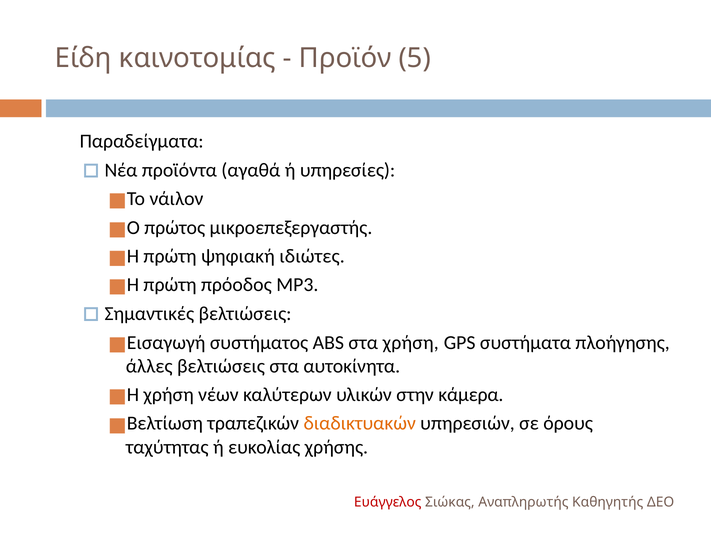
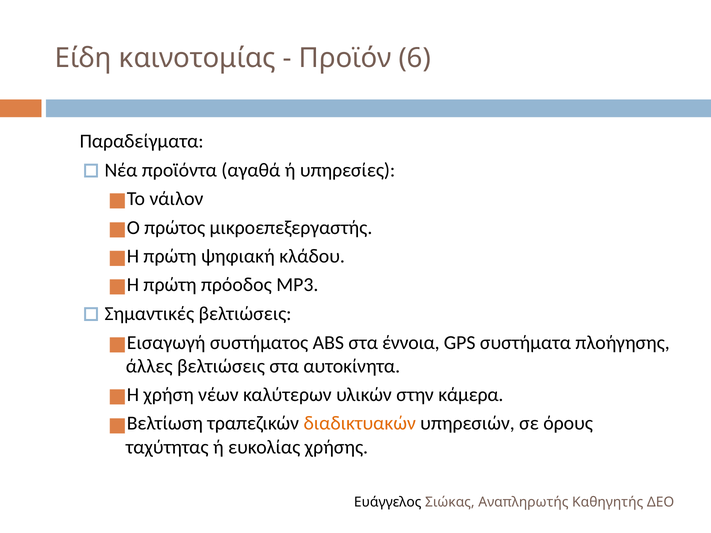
5: 5 -> 6
ιδιώτες: ιδιώτες -> κλάδου
στα χρήση: χρήση -> έννοια
Ευάγγελος colour: red -> black
